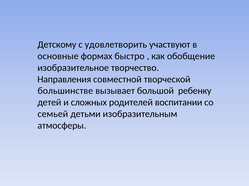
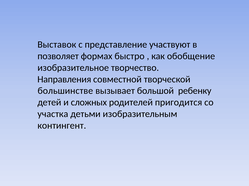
Детскому: Детскому -> Выставок
удовлетворить: удовлетворить -> представление
основные: основные -> позволяет
воспитании: воспитании -> пригодится
семьей: семьей -> участка
атмосферы: атмосферы -> контингент
